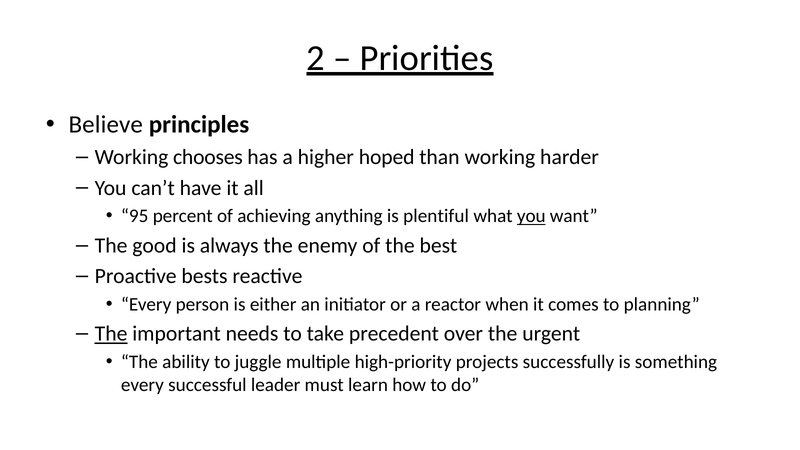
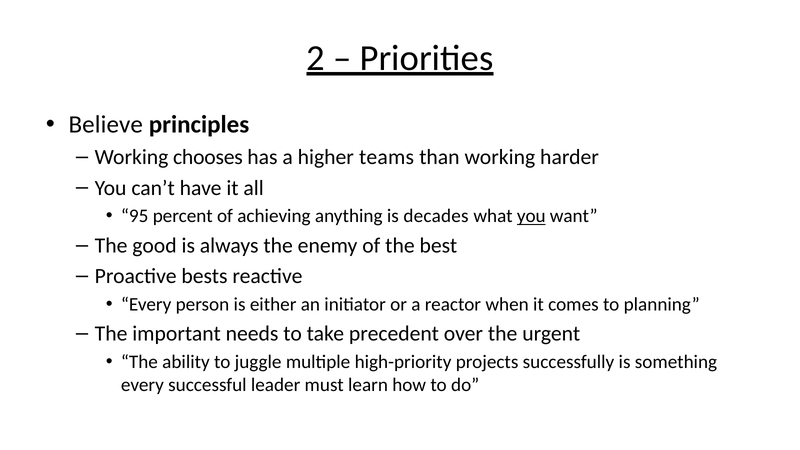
hoped: hoped -> teams
plentiful: plentiful -> decades
The at (111, 334) underline: present -> none
